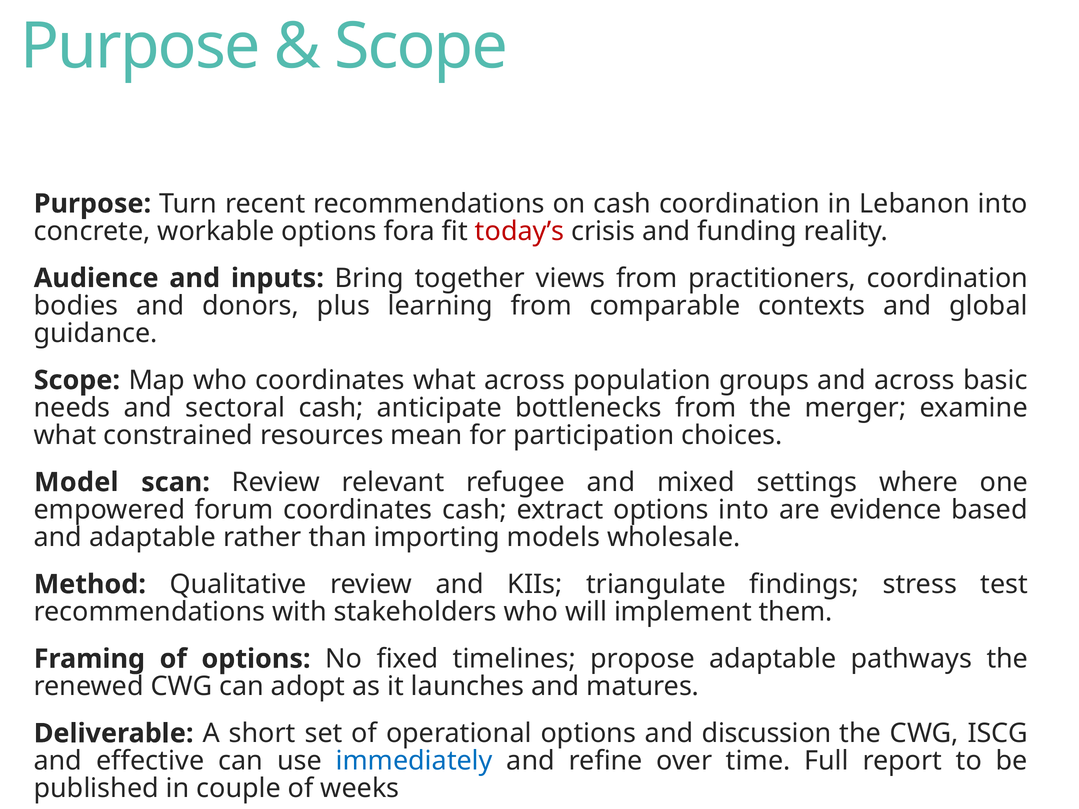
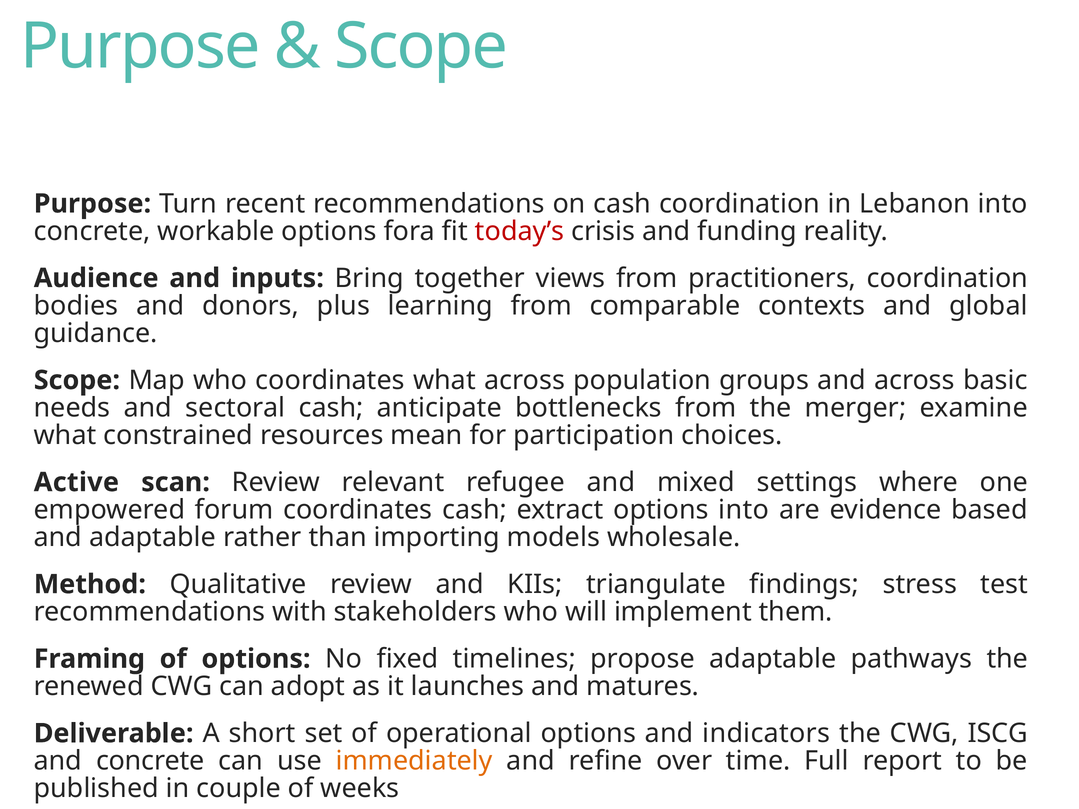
Model: Model -> Active
discussion: discussion -> indicators
and effective: effective -> concrete
immediately colour: blue -> orange
